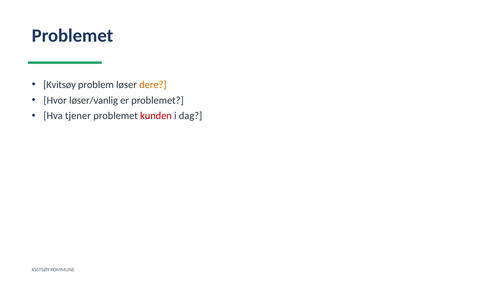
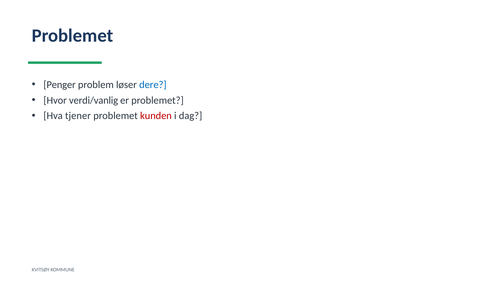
Kvitsøy at (60, 85): Kvitsøy -> Penger
dere colour: orange -> blue
løser/vanlig: løser/vanlig -> verdi/vanlig
